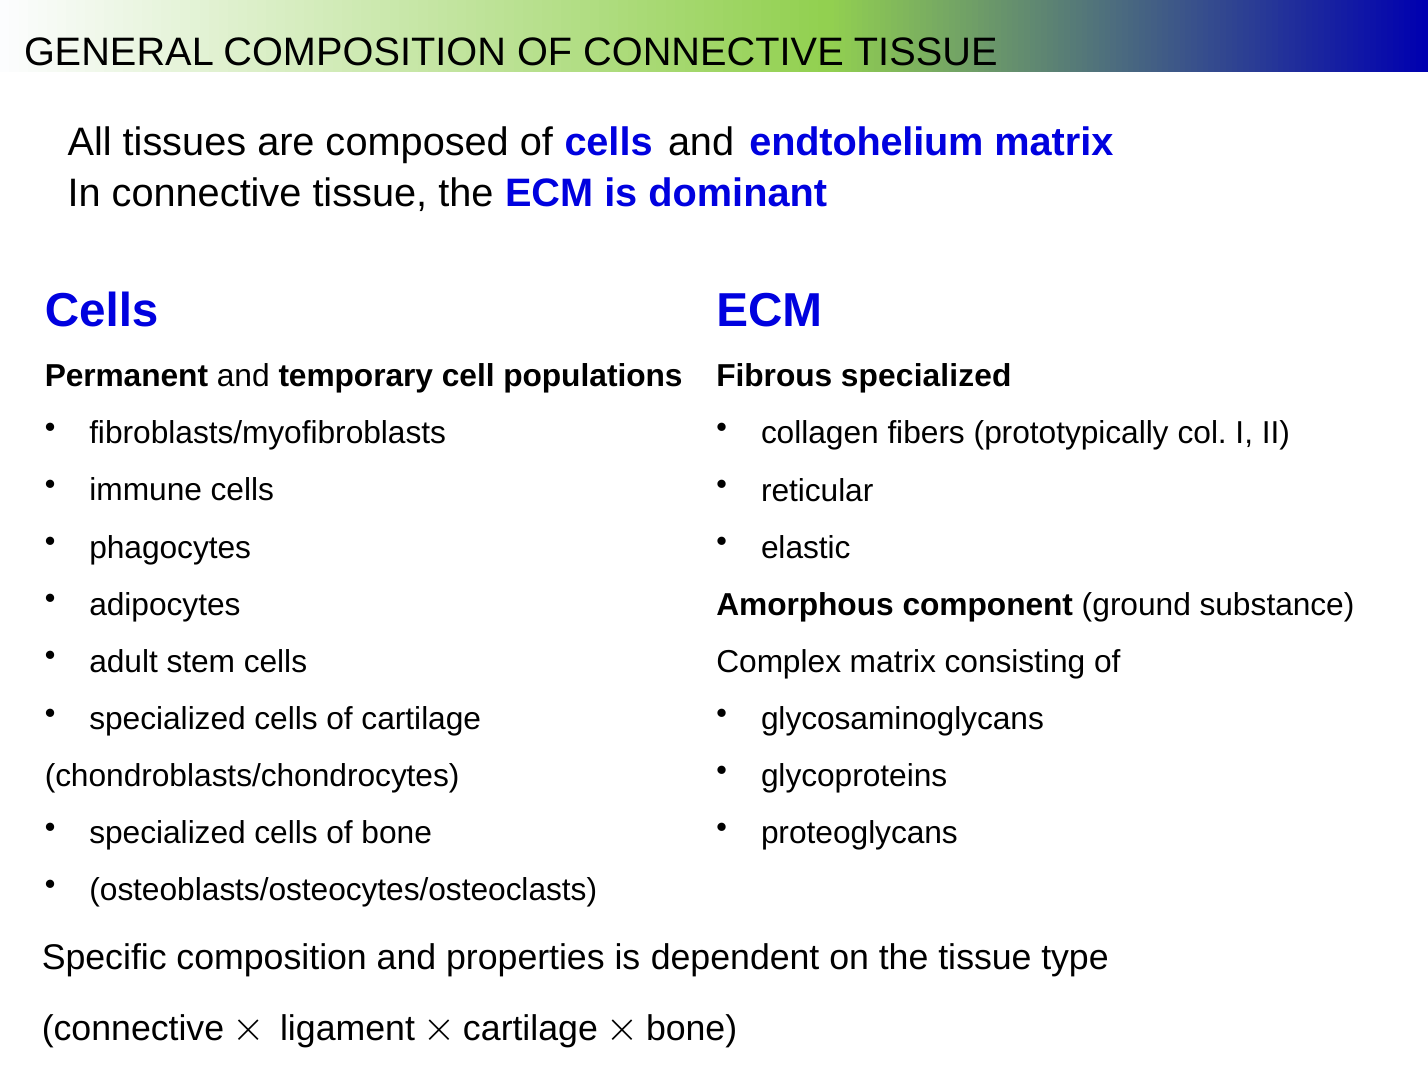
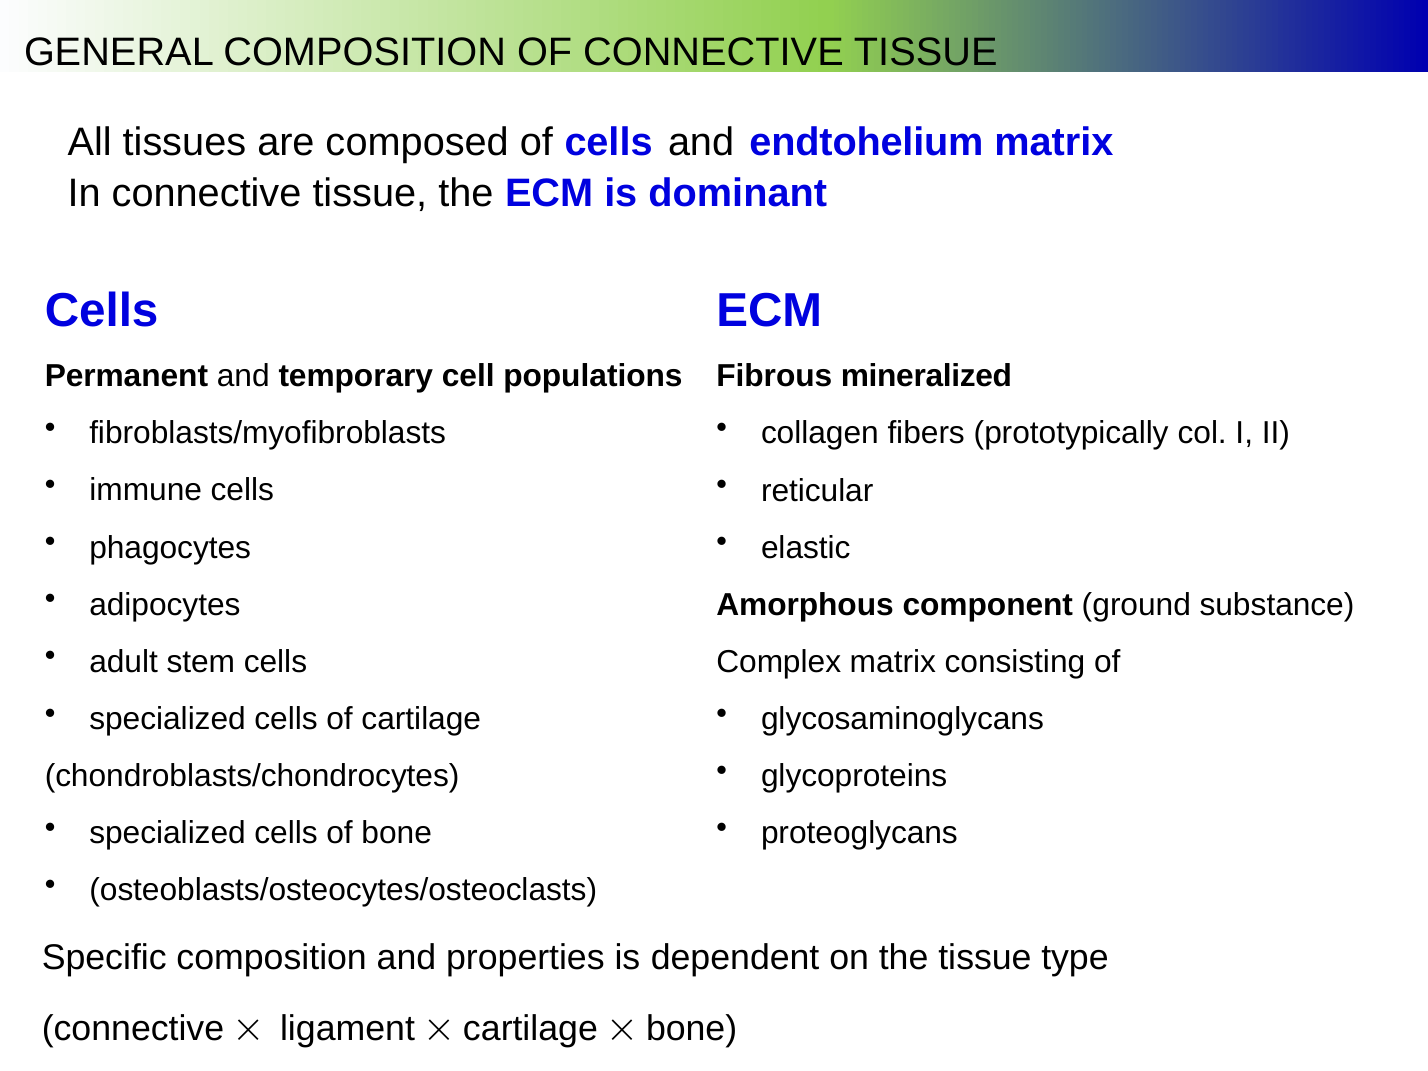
Fibrous specialized: specialized -> mineralized
